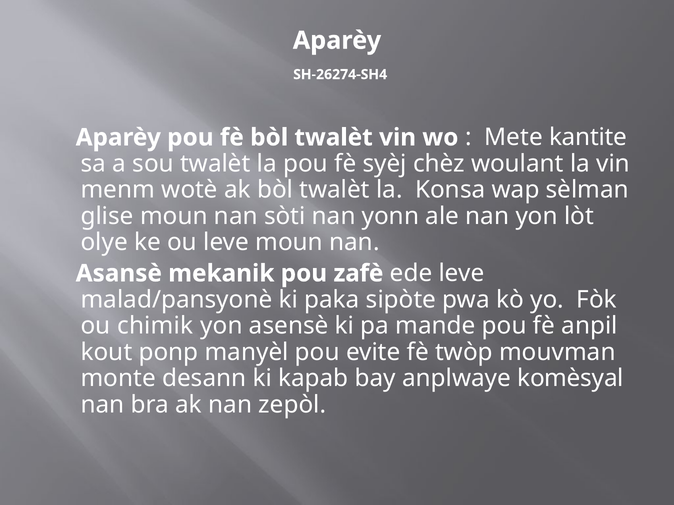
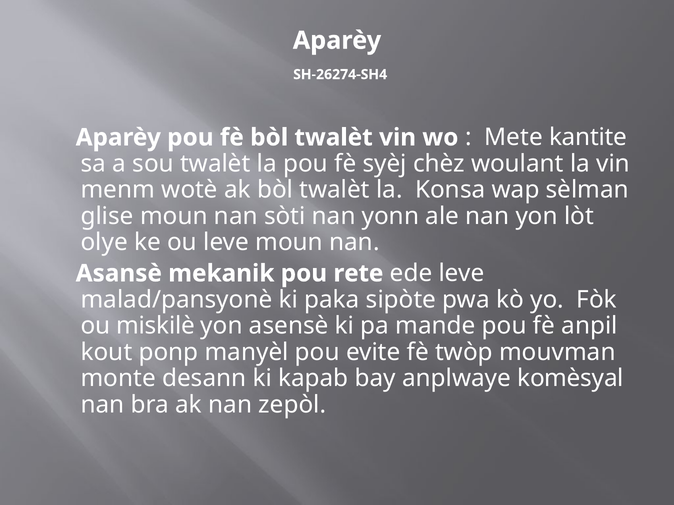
zafè: zafè -> rete
chimik: chimik -> miskilè
